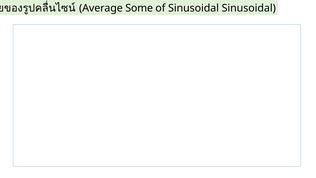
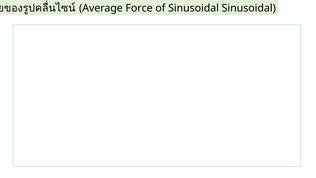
Some: Some -> Force
